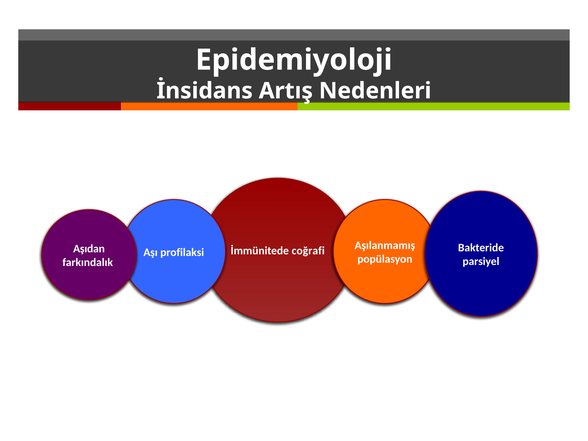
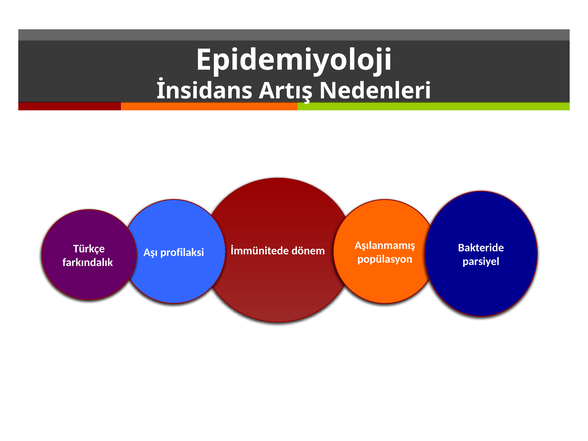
Aşıdan: Aşıdan -> Türkçe
coğrafi: coğrafi -> dönem
